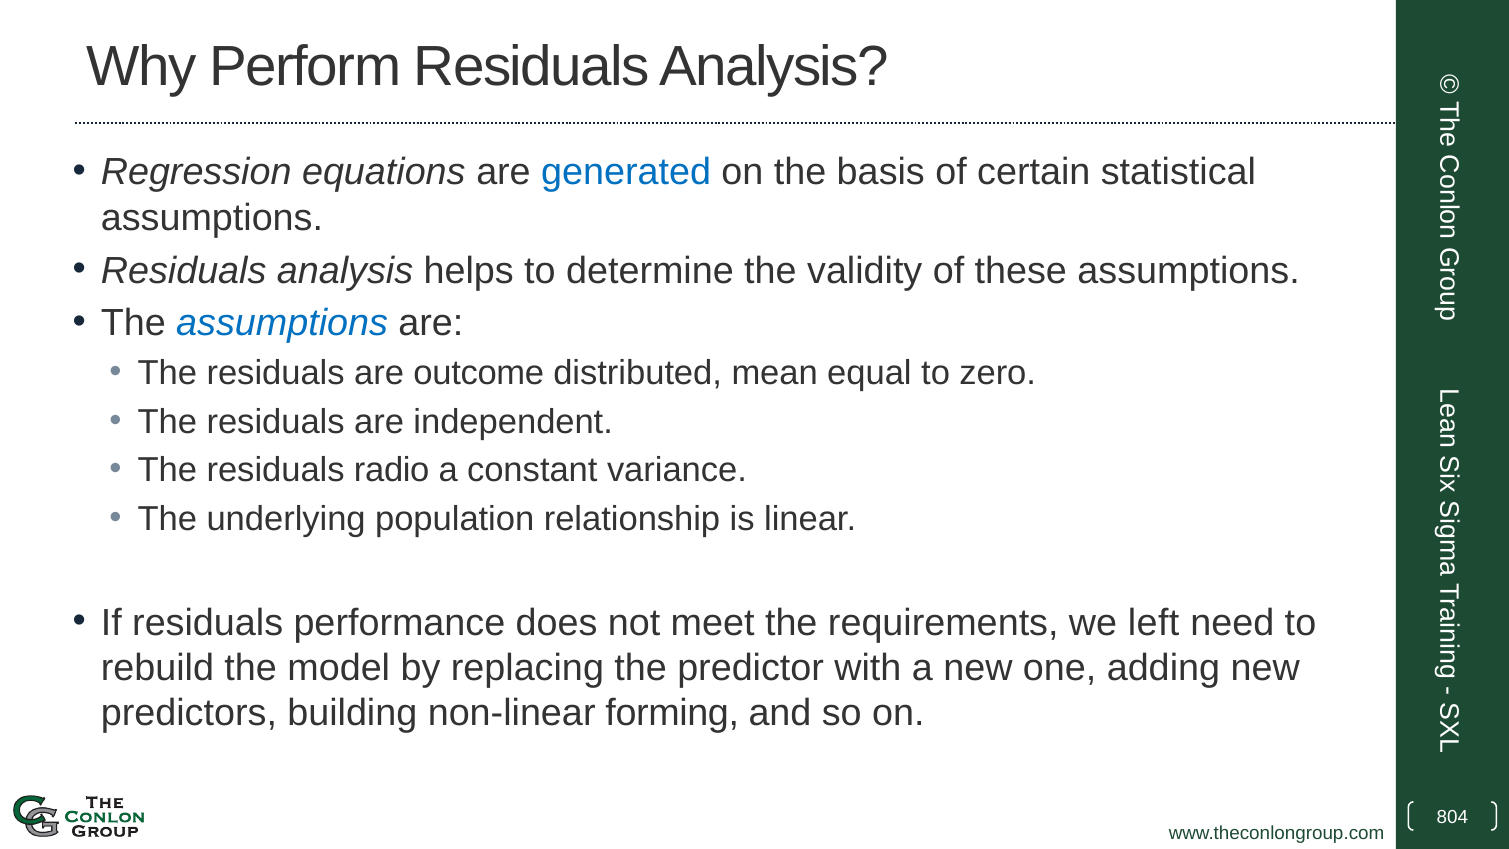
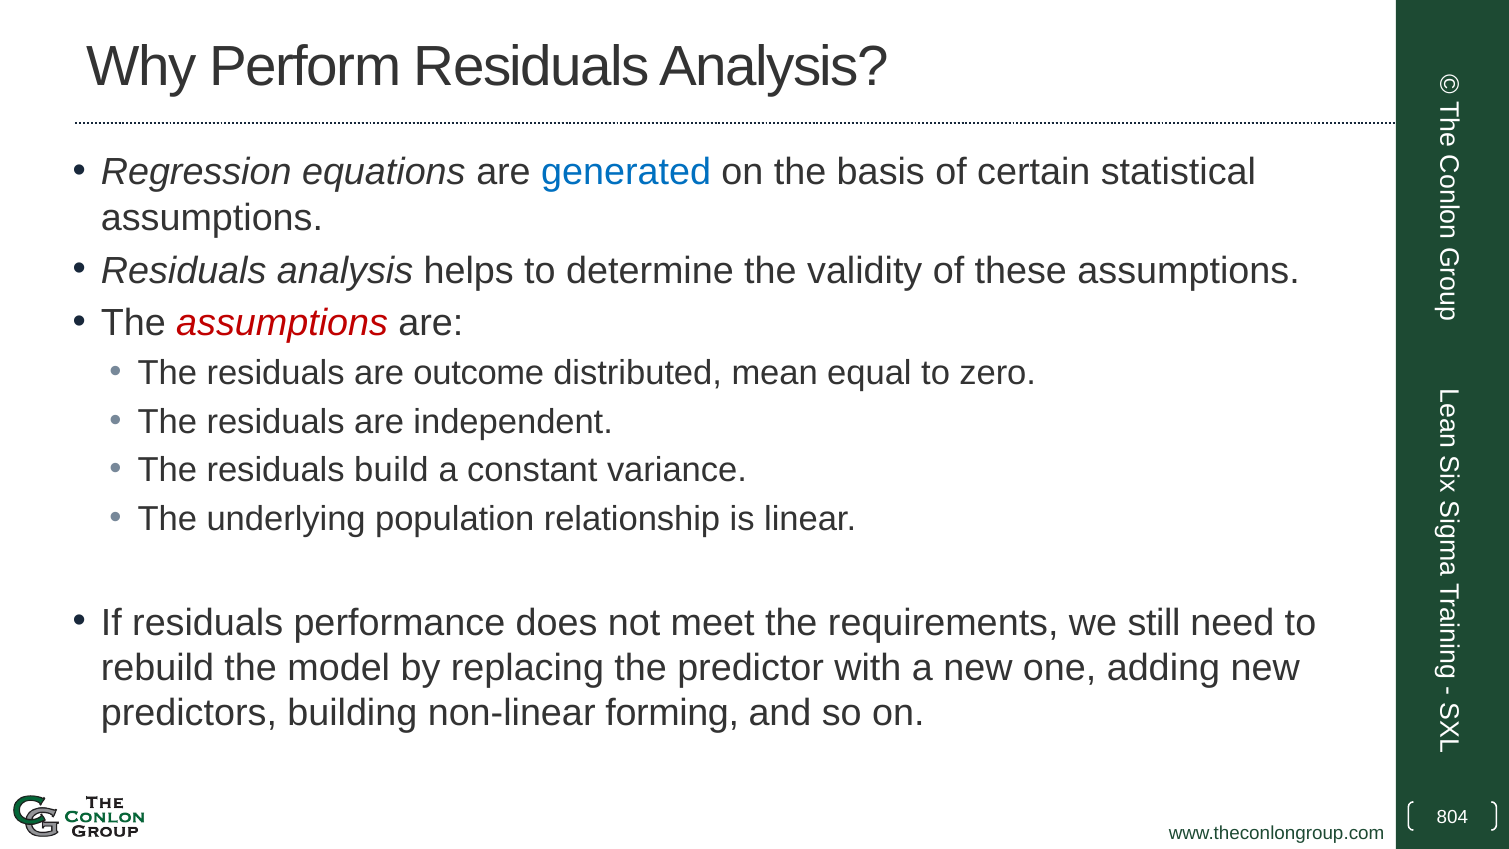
assumptions at (282, 323) colour: blue -> red
radio: radio -> build
left: left -> still
